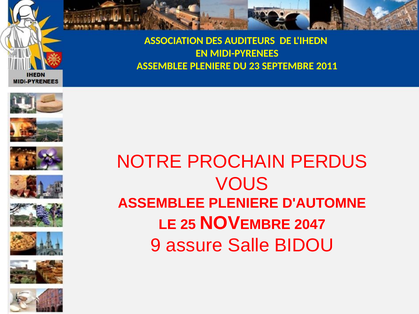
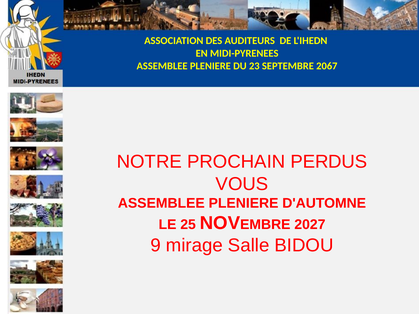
2011: 2011 -> 2067
2047: 2047 -> 2027
assure: assure -> mirage
